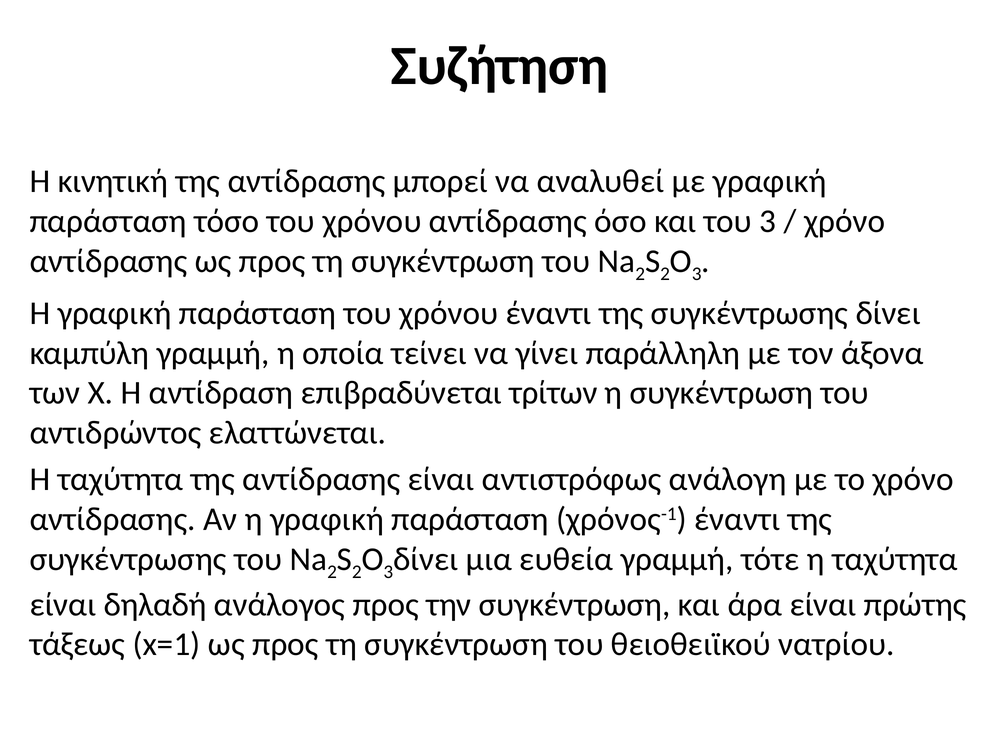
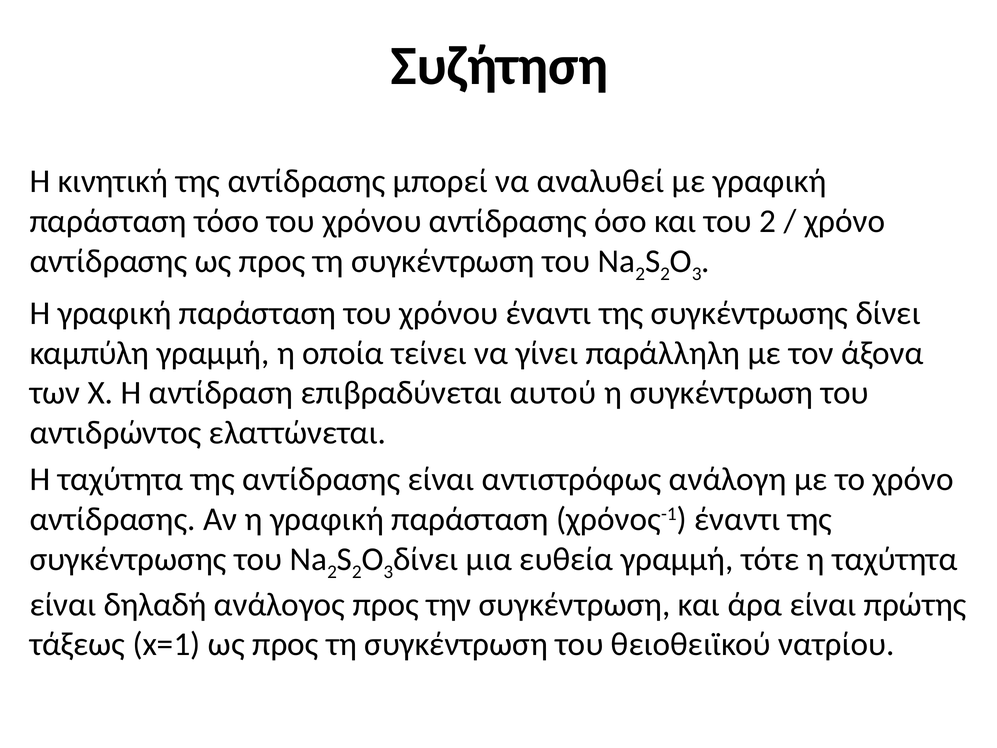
του 3: 3 -> 2
τρίτων: τρίτων -> αυτού
